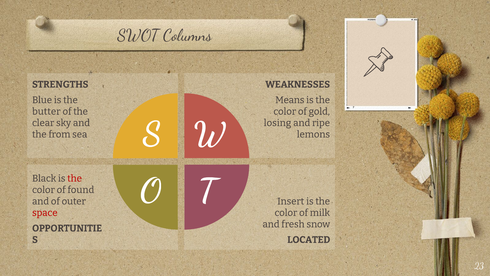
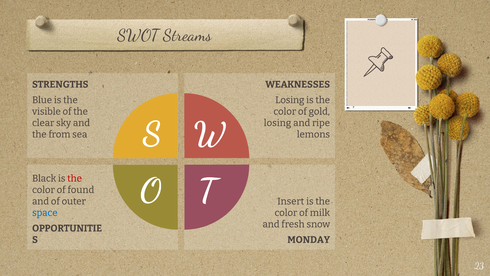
Columns: Columns -> Streams
Means at (290, 100): Means -> Losing
butter: butter -> visible
space colour: red -> blue
LOCATED: LOCATED -> MONDAY
